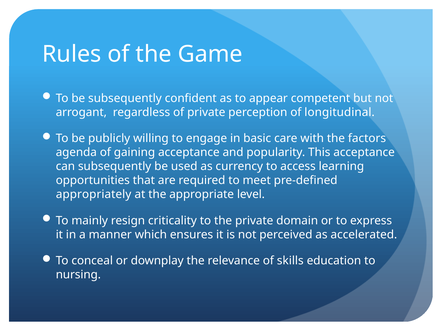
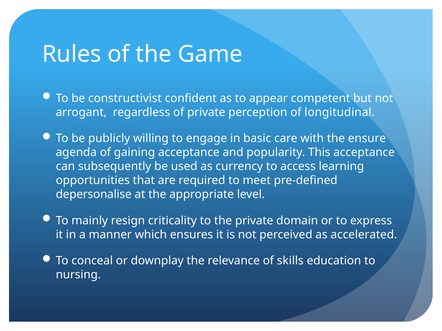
be subsequently: subsequently -> constructivist
factors: factors -> ensure
appropriately: appropriately -> depersonalise
